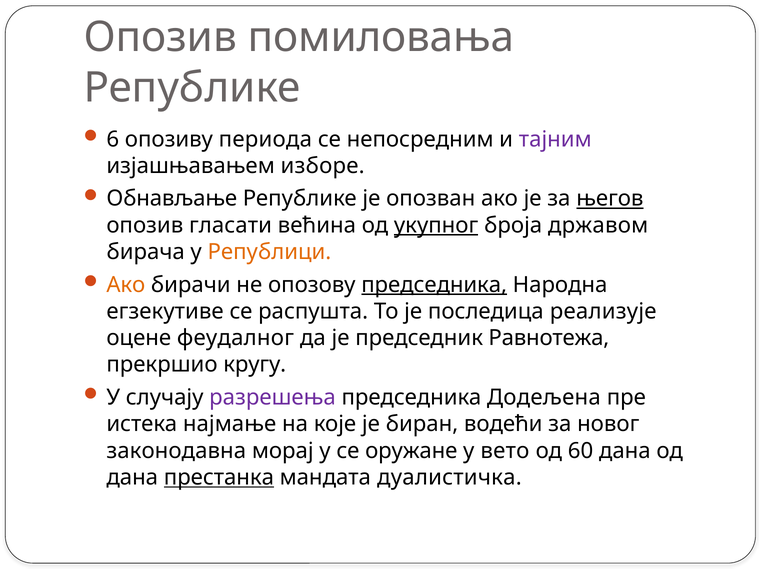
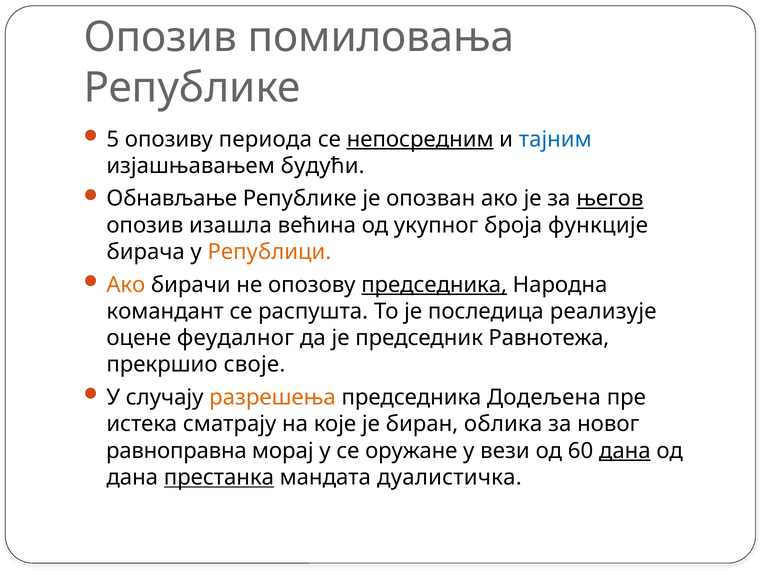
6: 6 -> 5
непосредним underline: none -> present
тајним colour: purple -> blue
изборе: изборе -> будући
гласати: гласати -> изашла
укупног underline: present -> none
државом: државом -> функције
егзекутиве: егзекутиве -> командант
кругу: кругу -> своје
разрешења colour: purple -> orange
најмање: најмање -> сматрају
водећи: водећи -> облика
законодавна: законодавна -> равноправна
вето: вето -> вези
дана at (625, 451) underline: none -> present
